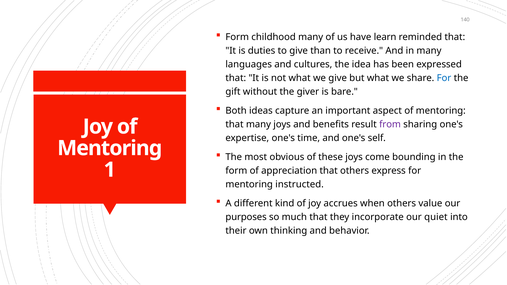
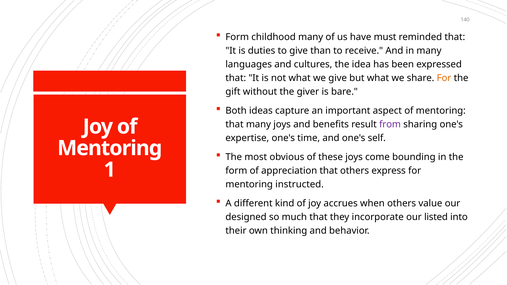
learn: learn -> must
For at (444, 78) colour: blue -> orange
purposes: purposes -> designed
quiet: quiet -> listed
